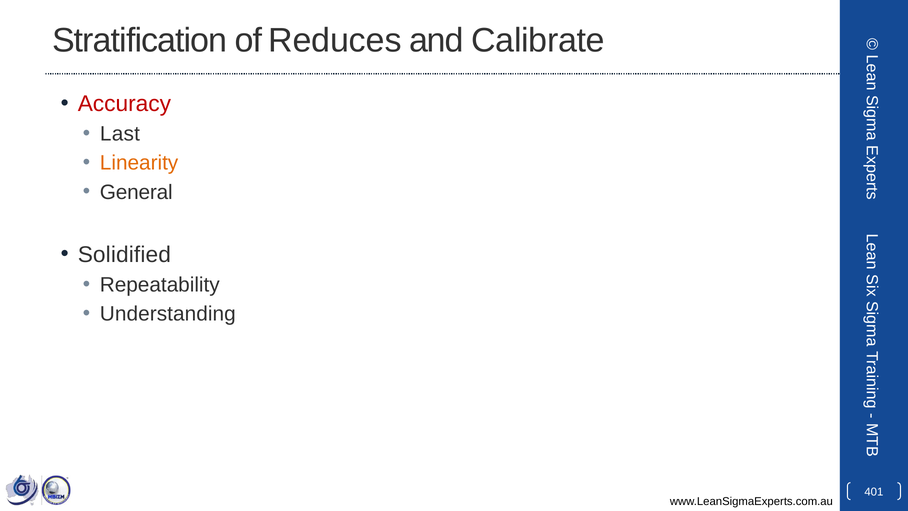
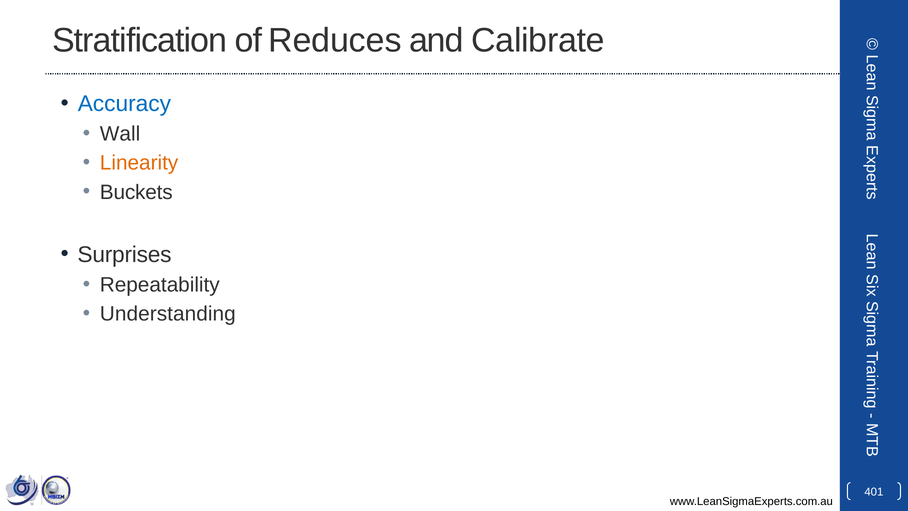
Accuracy colour: red -> blue
Last: Last -> Wall
General: General -> Buckets
Solidified: Solidified -> Surprises
